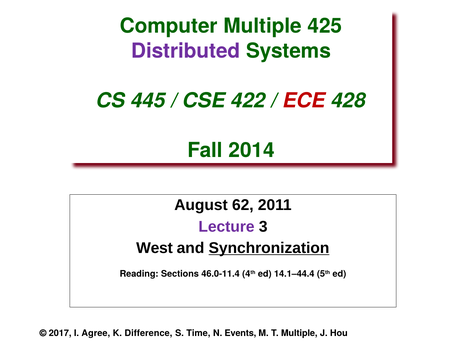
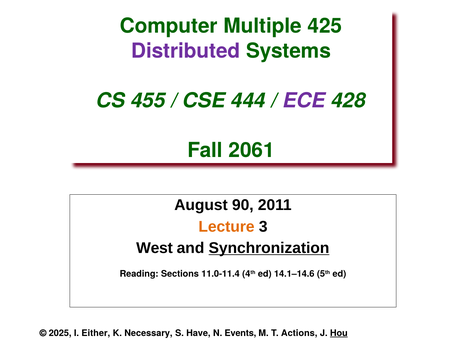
445: 445 -> 455
422: 422 -> 444
ECE colour: red -> purple
2014: 2014 -> 2061
62: 62 -> 90
Lecture colour: purple -> orange
46.0-11.4: 46.0-11.4 -> 11.0-11.4
14.1–44.4: 14.1–44.4 -> 14.1–14.6
2017: 2017 -> 2025
Agree: Agree -> Either
Difference: Difference -> Necessary
Time: Time -> Have
T Multiple: Multiple -> Actions
Hou underline: none -> present
